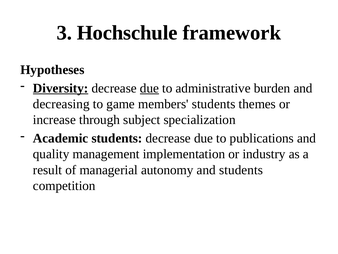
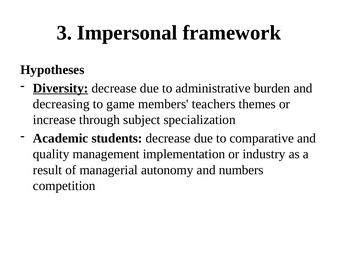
Hochschule: Hochschule -> Impersonal
due at (149, 88) underline: present -> none
members students: students -> teachers
publications: publications -> comparative
and students: students -> numbers
